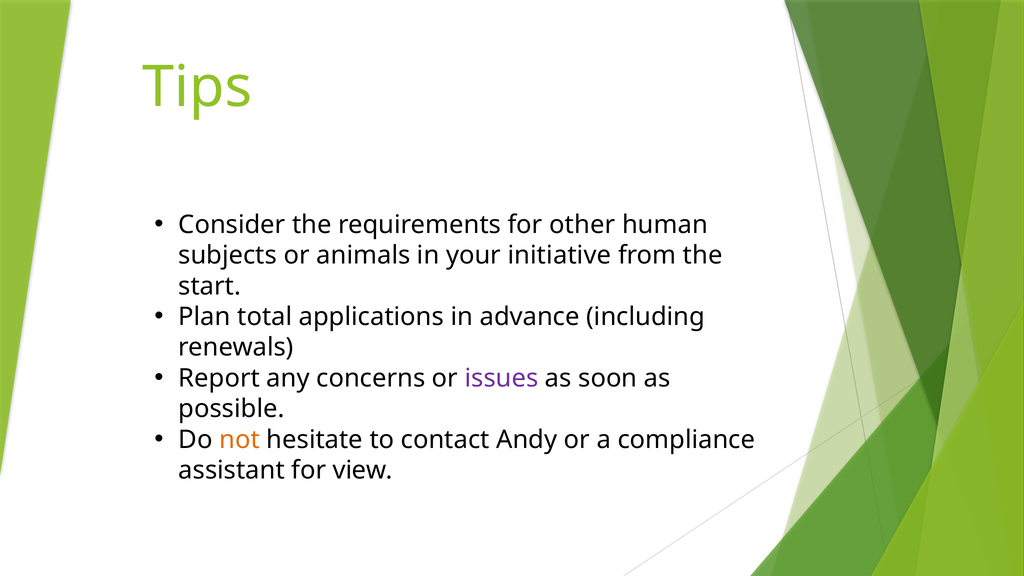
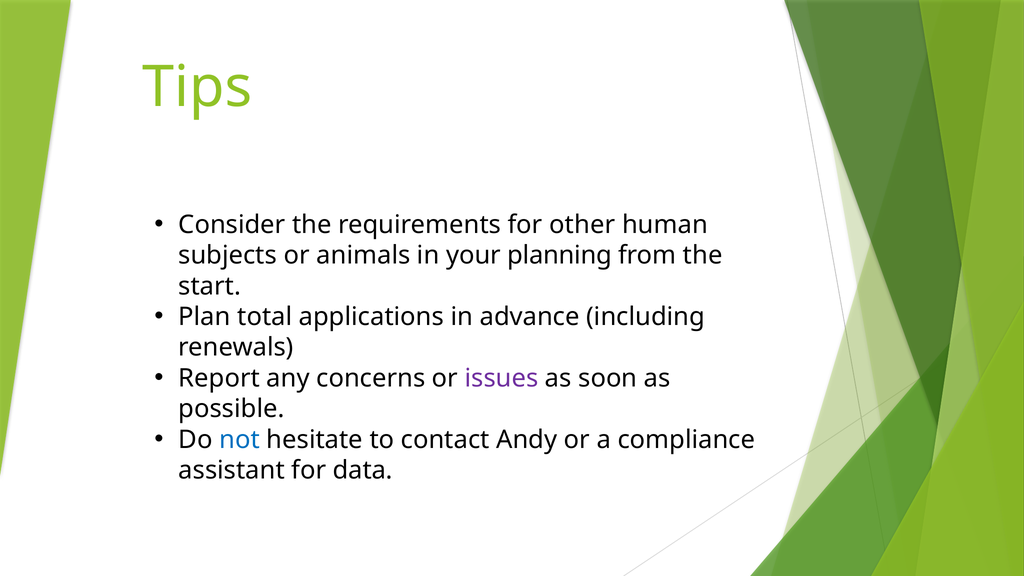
initiative: initiative -> planning
not colour: orange -> blue
view: view -> data
